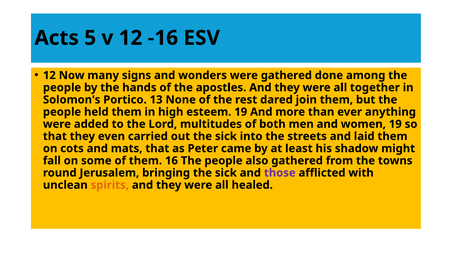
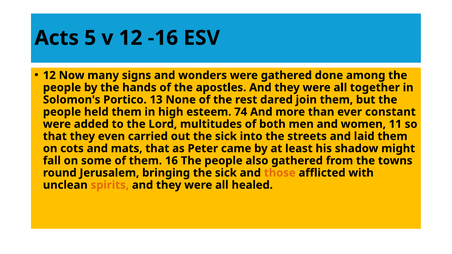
esteem 19: 19 -> 74
anything: anything -> constant
women 19: 19 -> 11
those colour: purple -> orange
